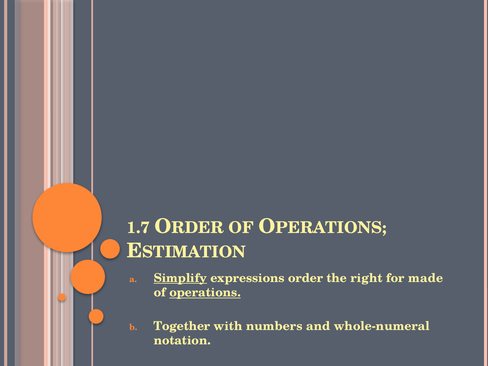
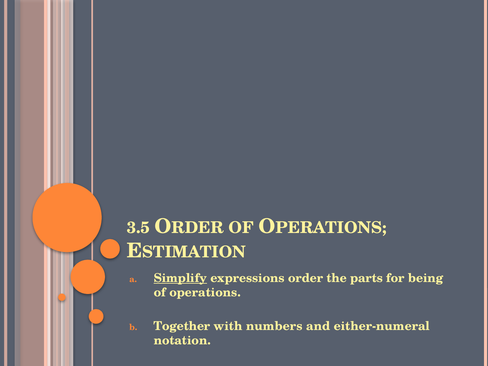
1.7: 1.7 -> 3.5
right: right -> parts
made: made -> being
operations underline: present -> none
whole-numeral: whole-numeral -> either-numeral
